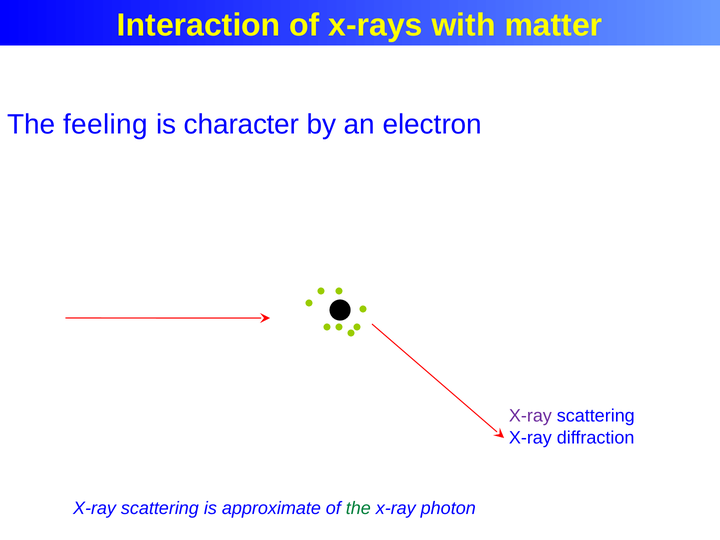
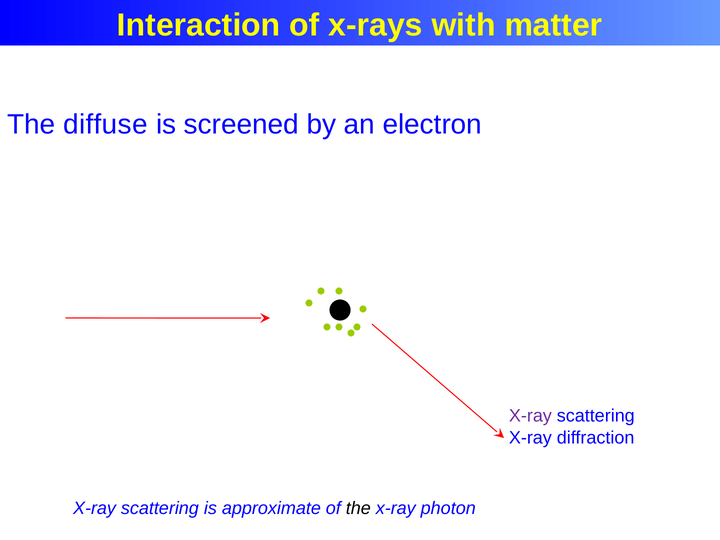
feeling: feeling -> diffuse
character: character -> screened
the at (358, 508) colour: green -> black
